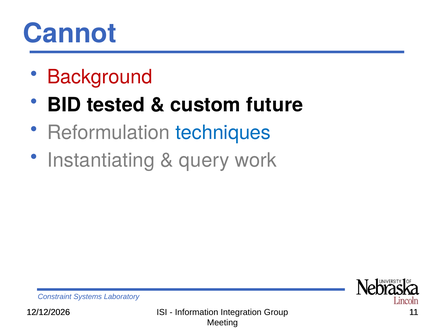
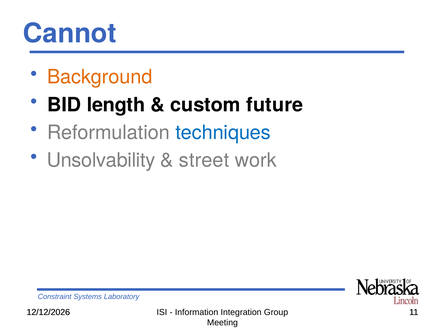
Background colour: red -> orange
tested: tested -> length
Instantiating: Instantiating -> Unsolvability
query: query -> street
